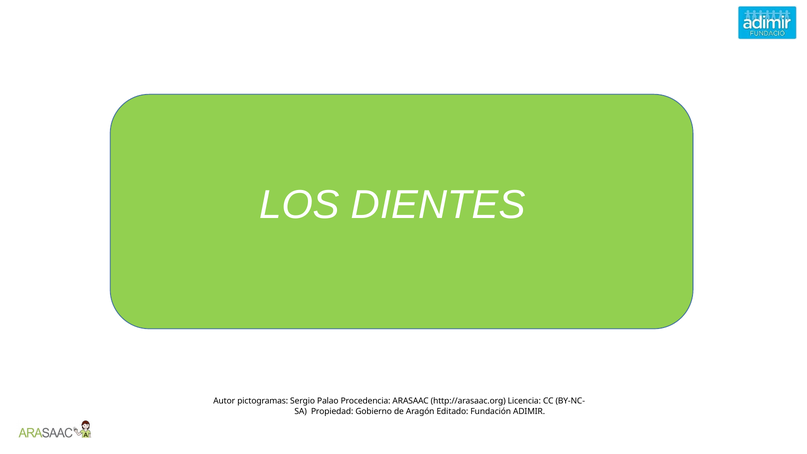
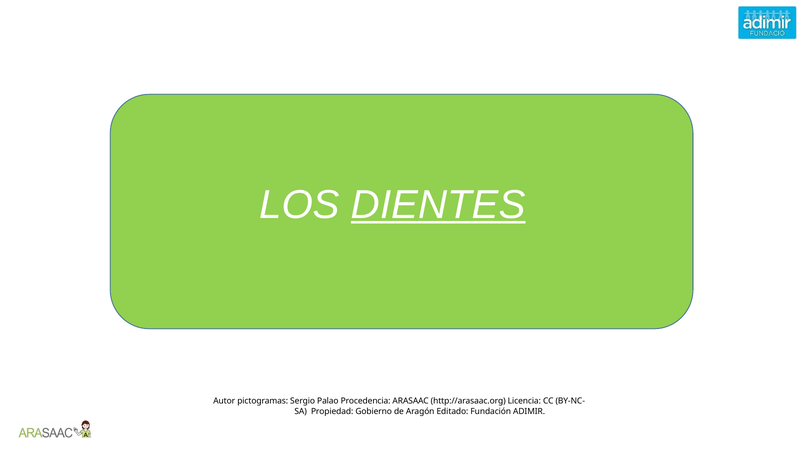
DIENTES underline: none -> present
